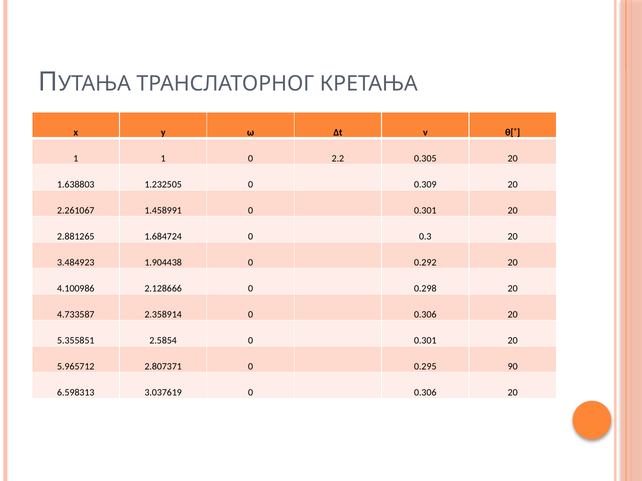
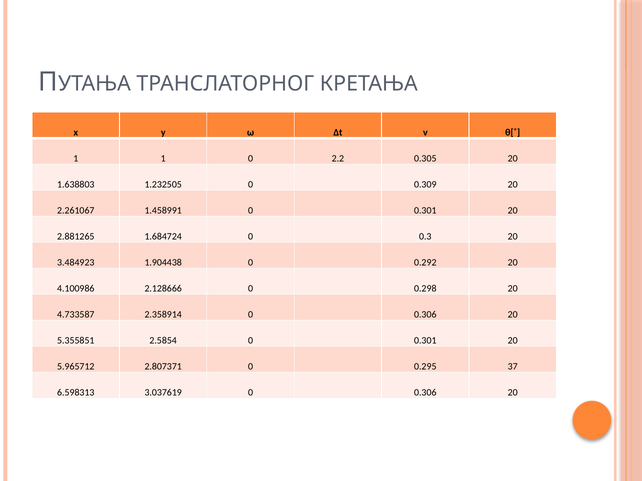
90: 90 -> 37
